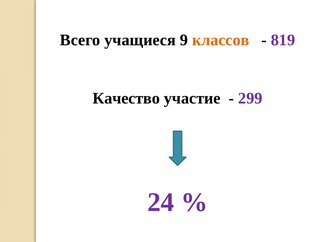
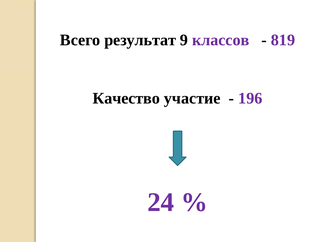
учащиеся: учащиеся -> результат
классов colour: orange -> purple
299: 299 -> 196
